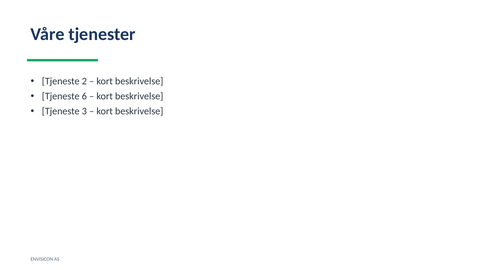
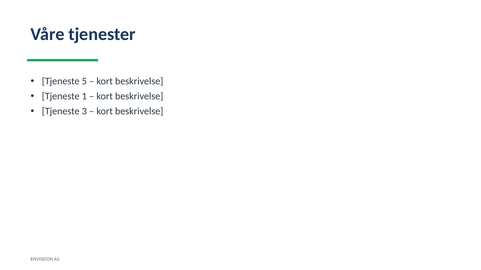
2: 2 -> 5
6: 6 -> 1
